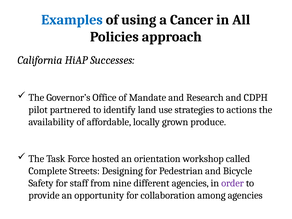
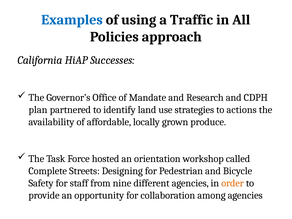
Cancer: Cancer -> Traffic
pilot: pilot -> plan
order colour: purple -> orange
